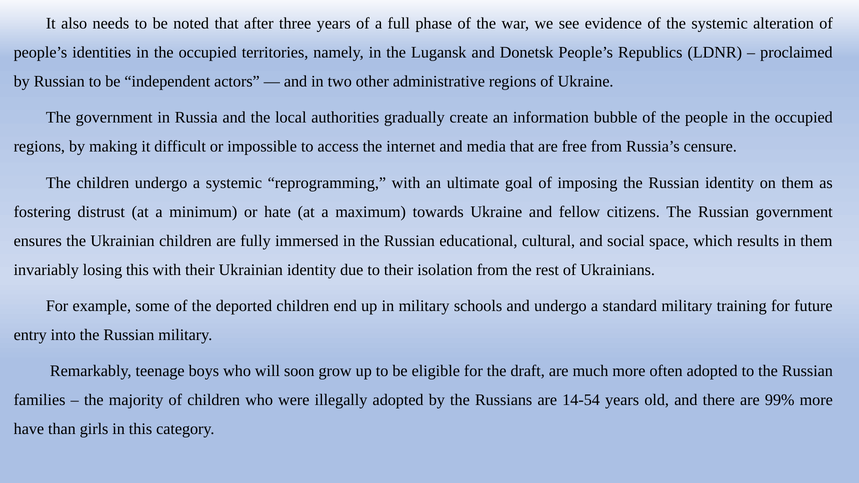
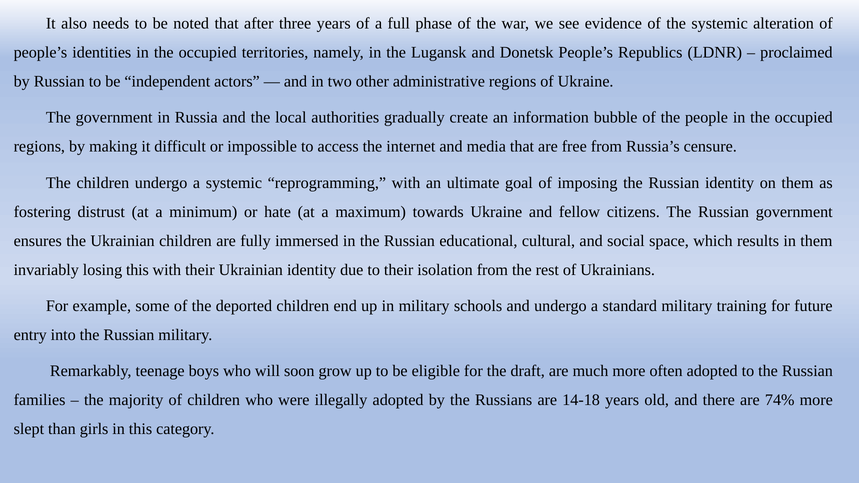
14-54: 14-54 -> 14-18
99%: 99% -> 74%
have: have -> slept
